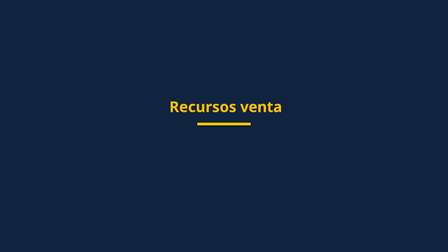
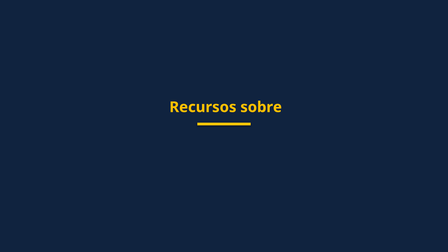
venta: venta -> sobre
